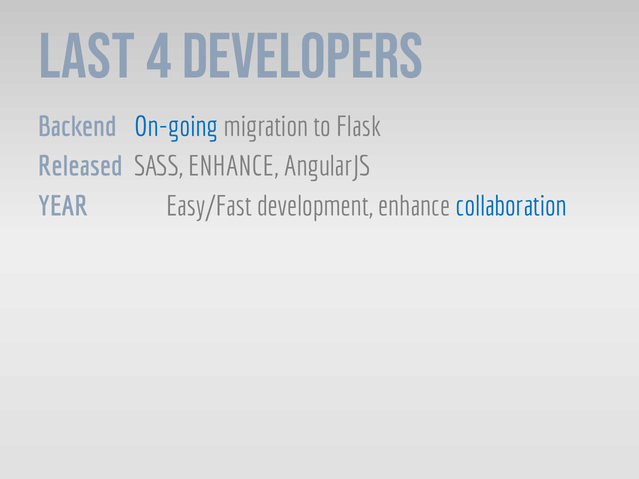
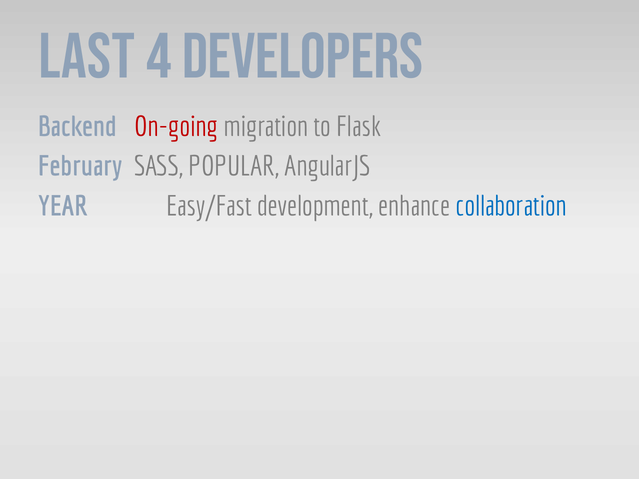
On-going colour: blue -> red
Released: Released -> February
SASS ENHANCE: ENHANCE -> POPULAR
